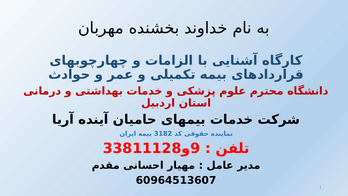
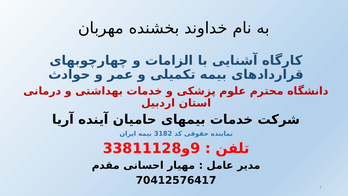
60964513607: 60964513607 -> 70412576417
